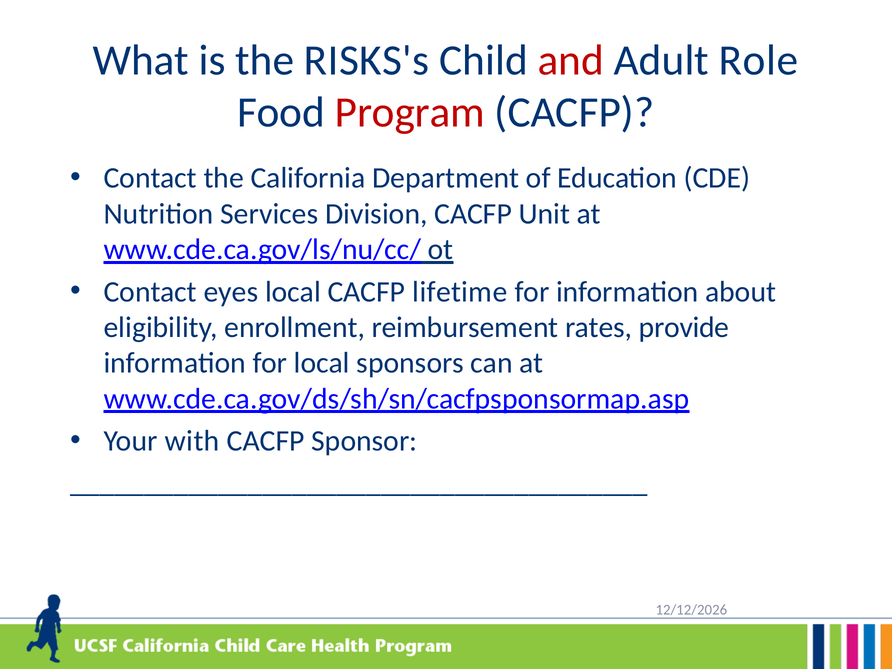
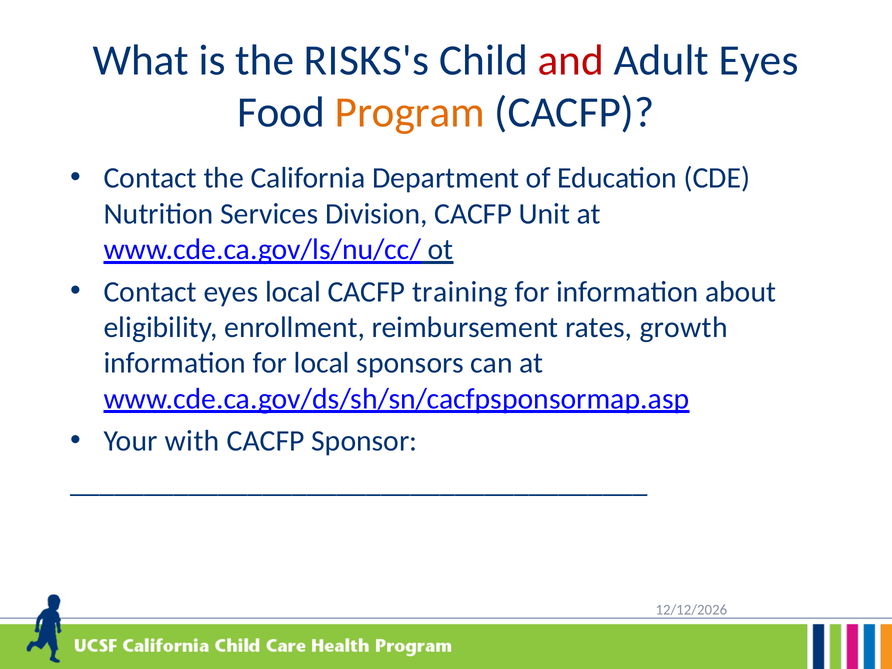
Adult Role: Role -> Eyes
Program colour: red -> orange
lifetime: lifetime -> training
provide: provide -> growth
